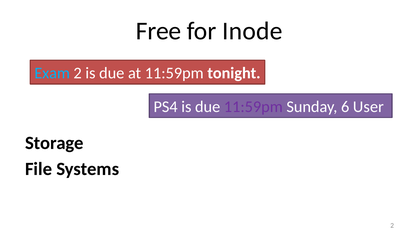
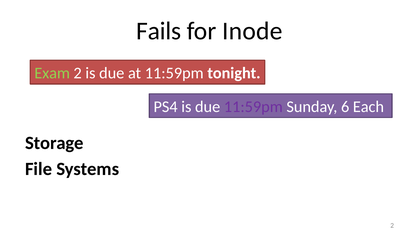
Free: Free -> Fails
Exam colour: light blue -> light green
User: User -> Each
